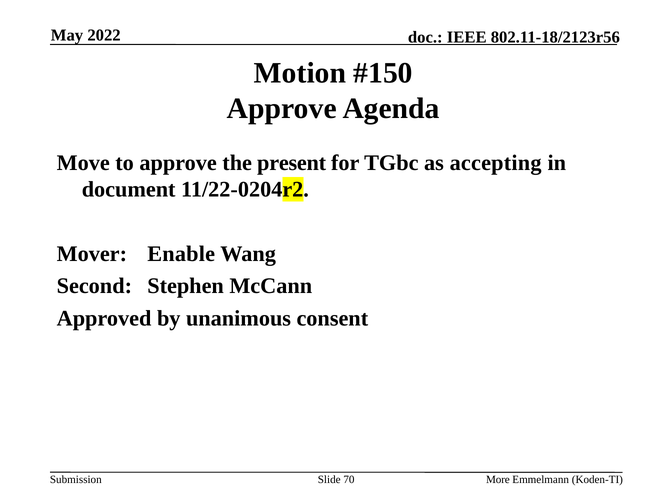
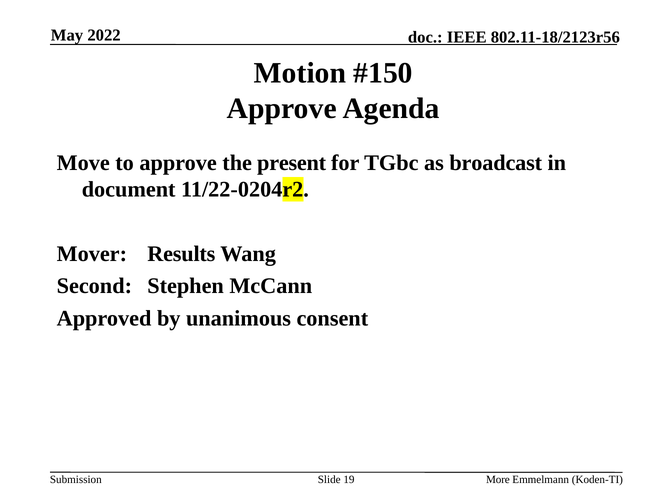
accepting: accepting -> broadcast
Enable: Enable -> Results
70: 70 -> 19
